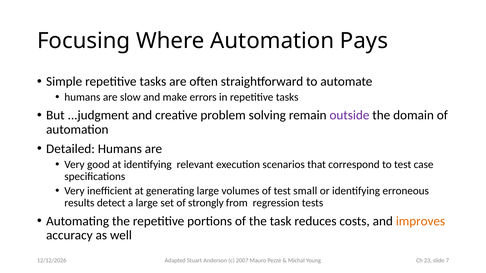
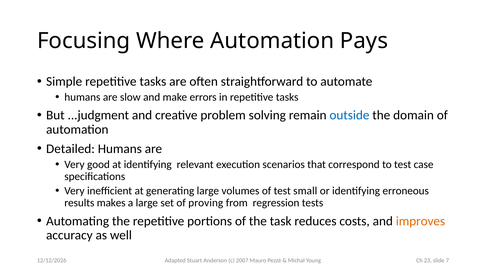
outside colour: purple -> blue
detect: detect -> makes
strongly: strongly -> proving
